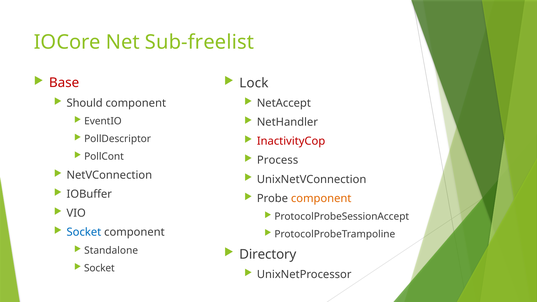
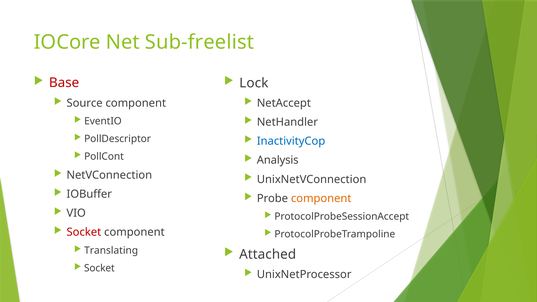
Should: Should -> Source
InactivityCop colour: red -> blue
Process: Process -> Analysis
Socket at (84, 232) colour: blue -> red
Standalone: Standalone -> Translating
Directory: Directory -> Attached
